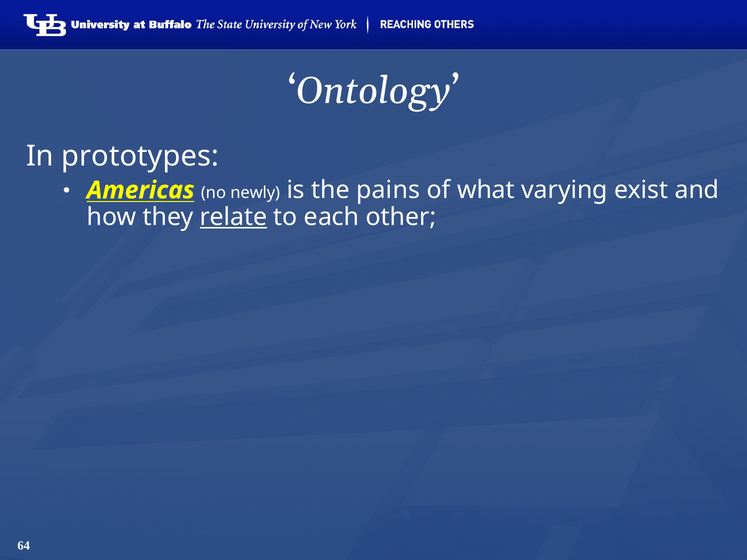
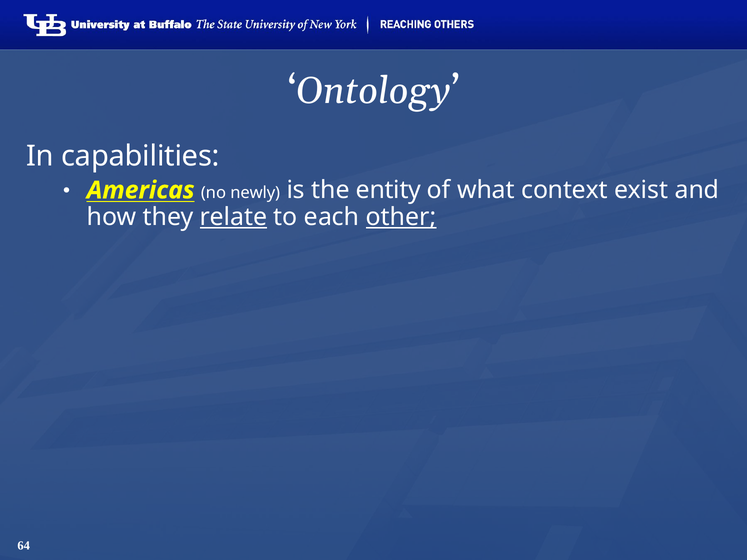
prototypes: prototypes -> capabilities
pains: pains -> entity
varying: varying -> context
other underline: none -> present
